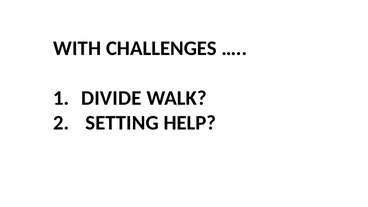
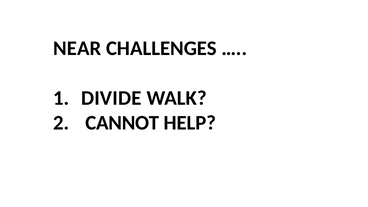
WITH: WITH -> NEAR
SETTING: SETTING -> CANNOT
